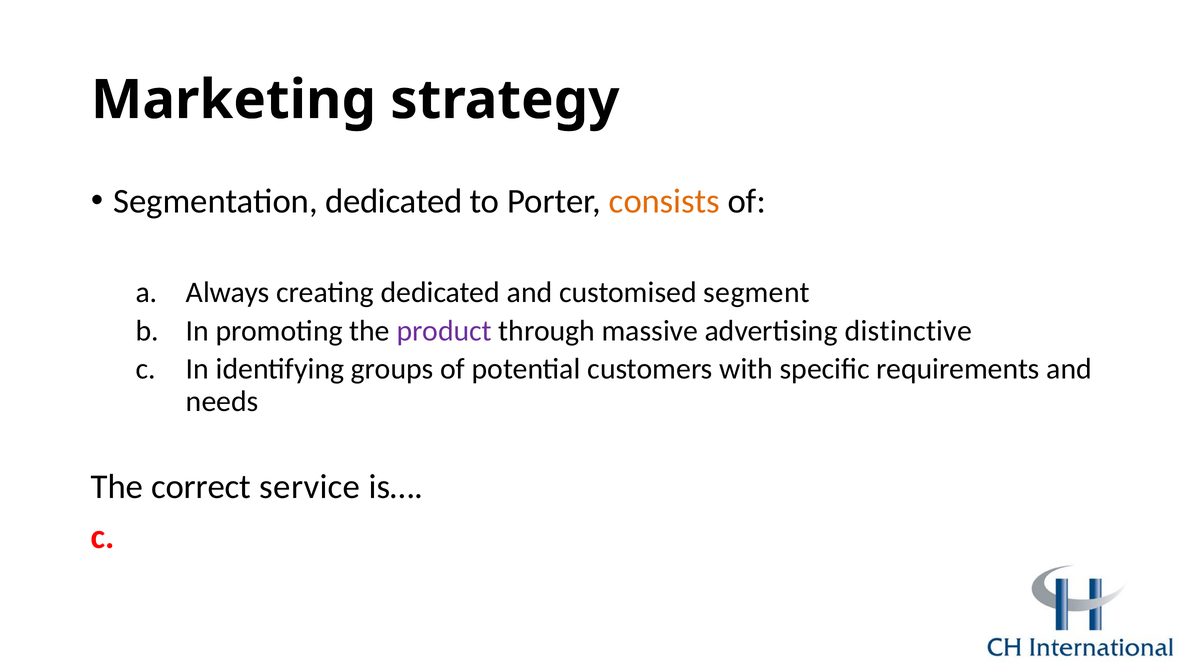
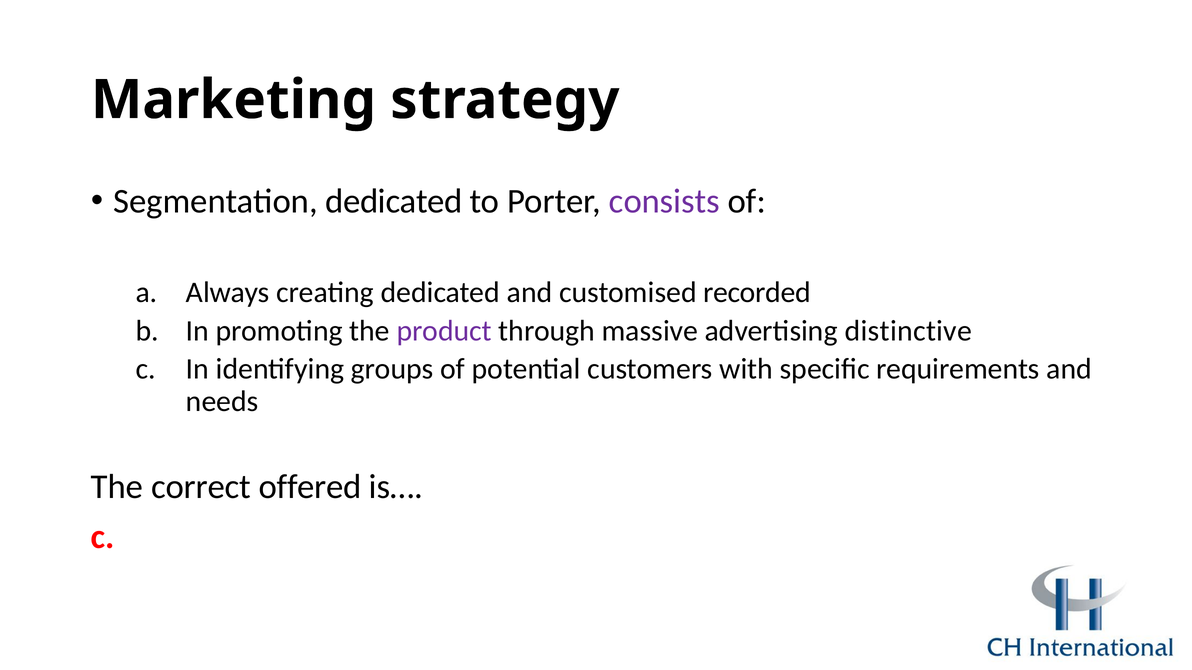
consists colour: orange -> purple
segment: segment -> recorded
service: service -> offered
